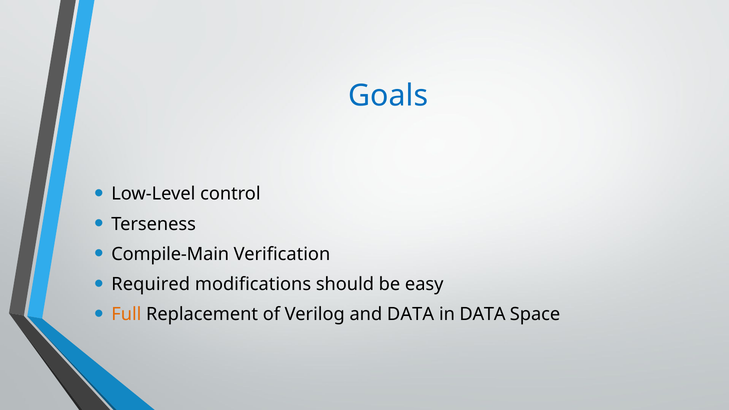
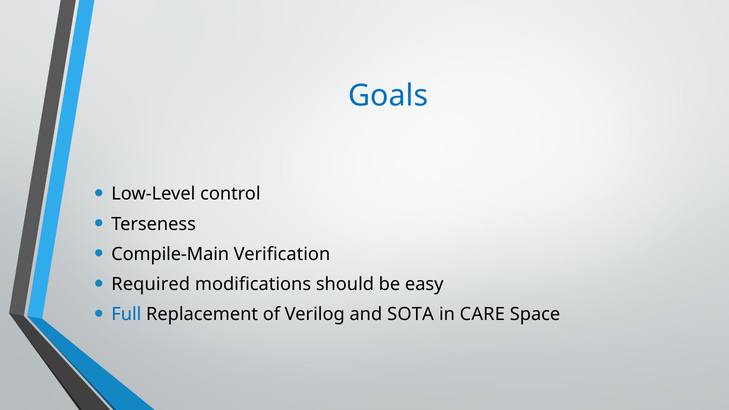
Full colour: orange -> blue
and DATA: DATA -> SOTA
in DATA: DATA -> CARE
